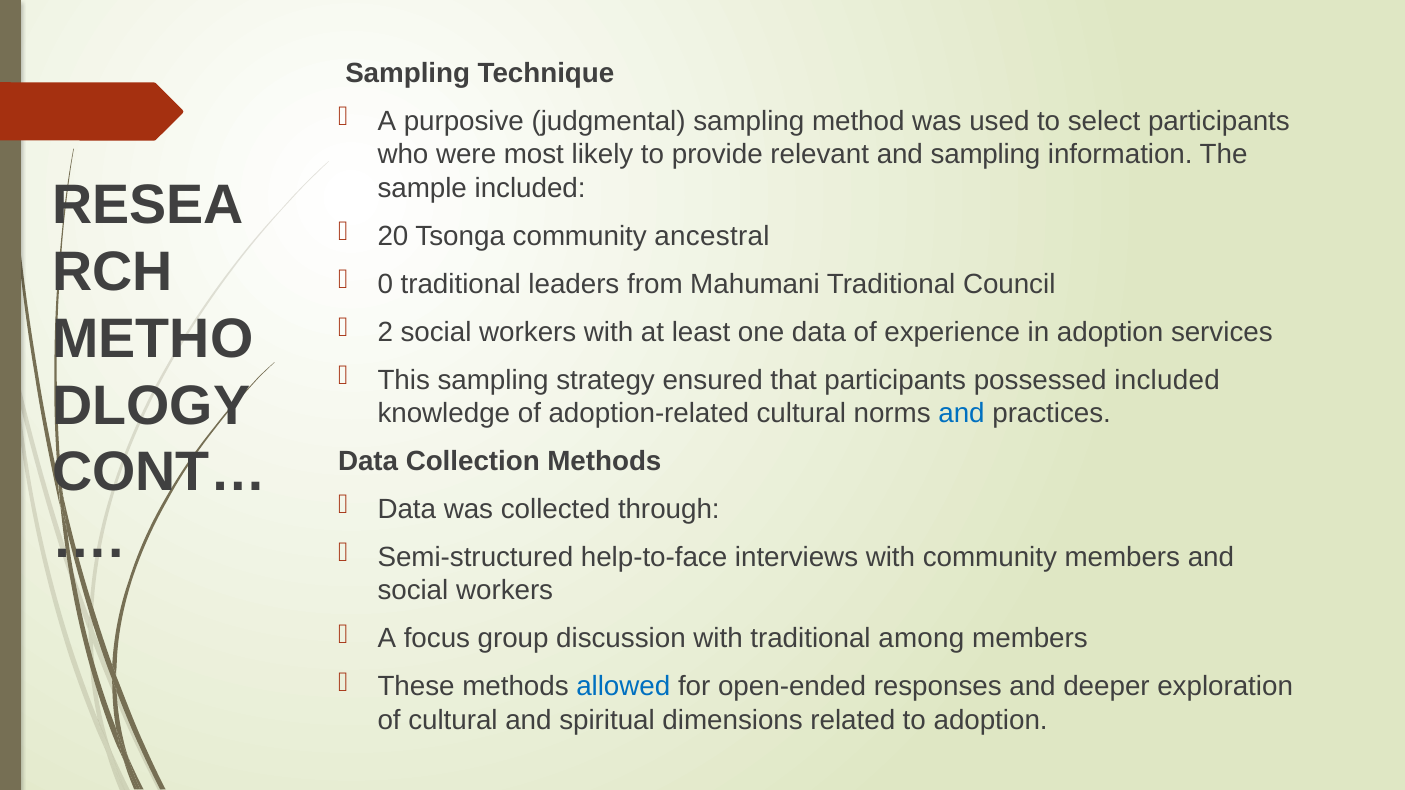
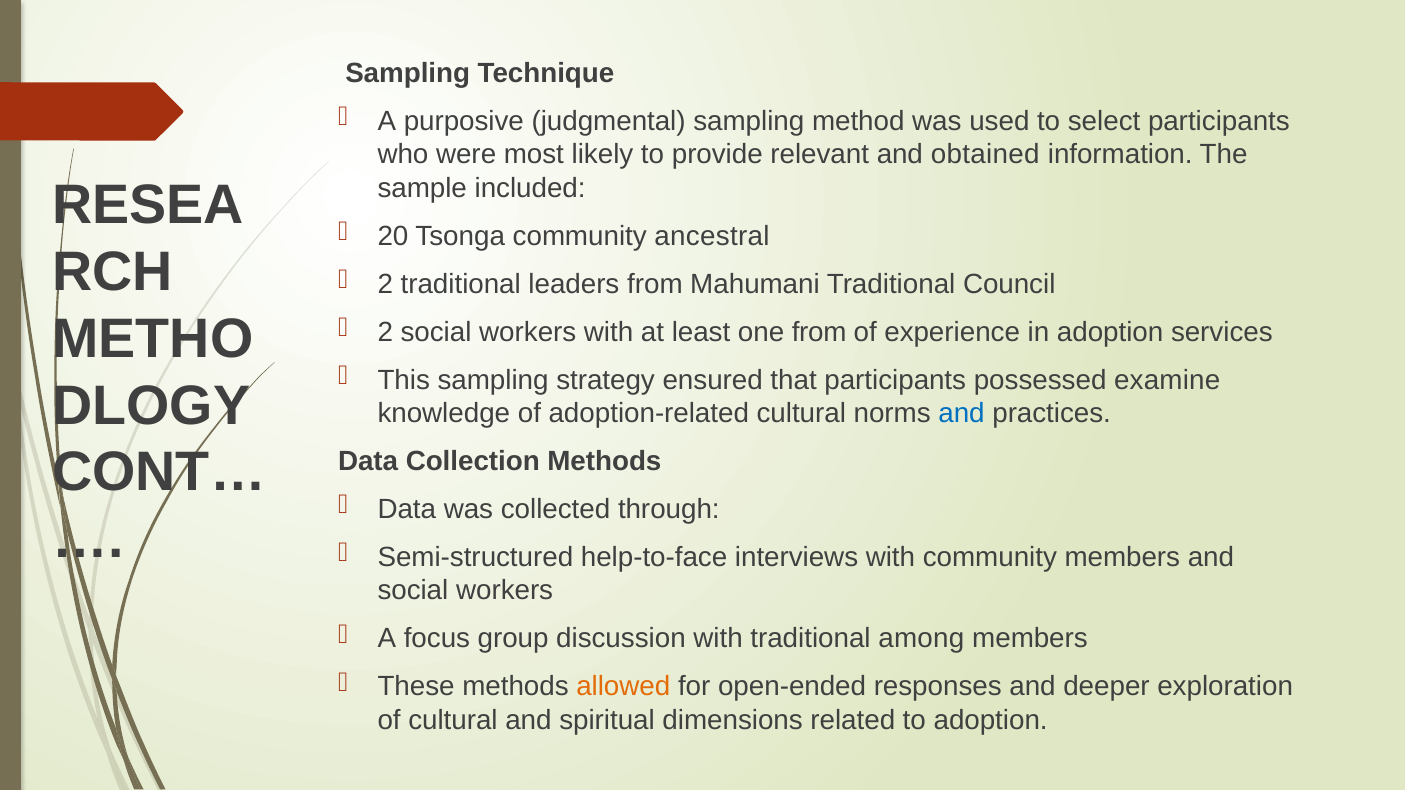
and sampling: sampling -> obtained
0 at (385, 284): 0 -> 2
one data: data -> from
possessed included: included -> examine
allowed colour: blue -> orange
